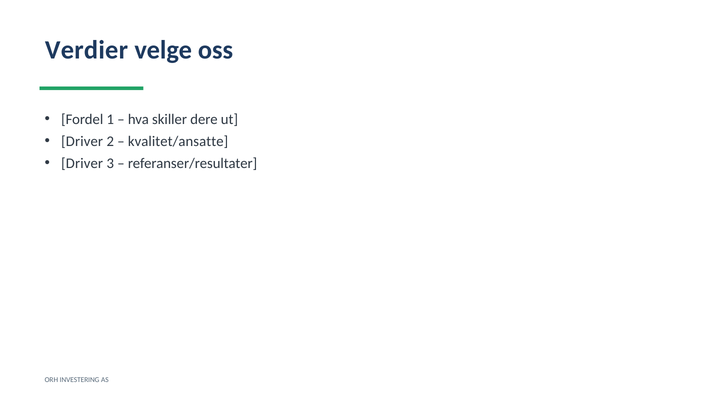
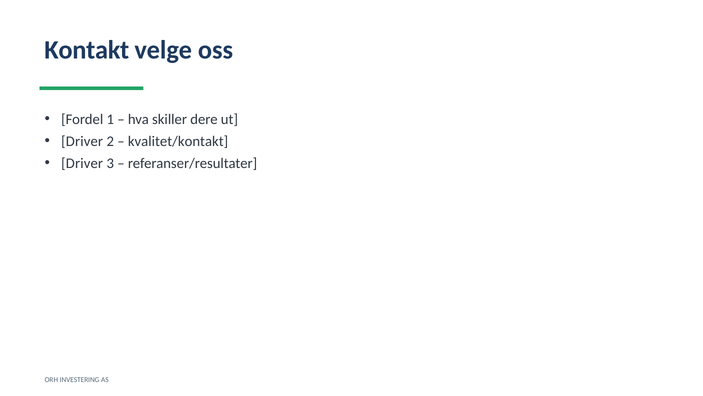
Verdier: Verdier -> Kontakt
kvalitet/ansatte: kvalitet/ansatte -> kvalitet/kontakt
